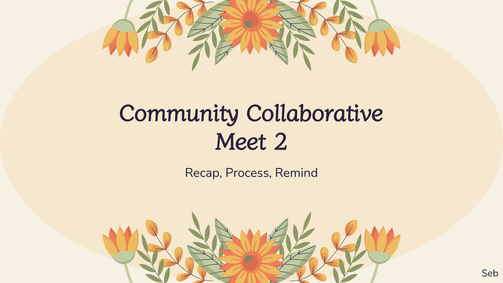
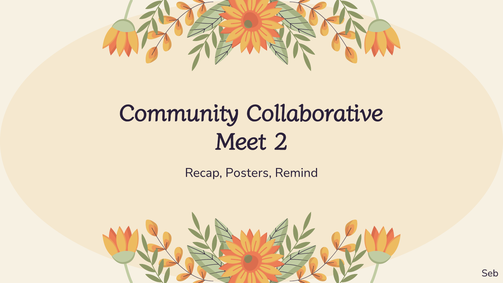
Process: Process -> Posters
